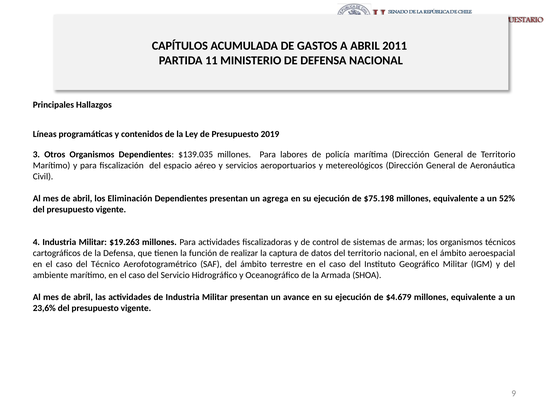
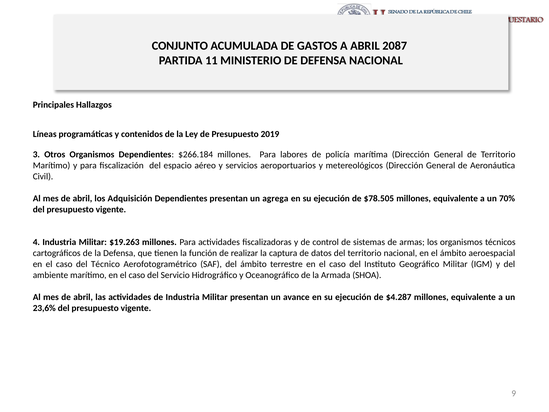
CAPÍTULOS: CAPÍTULOS -> CONJUNTO
2011: 2011 -> 2087
$139.035: $139.035 -> $266.184
Eliminación: Eliminación -> Adquisición
$75.198: $75.198 -> $78.505
52%: 52% -> 70%
$4.679: $4.679 -> $4.287
